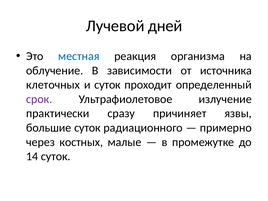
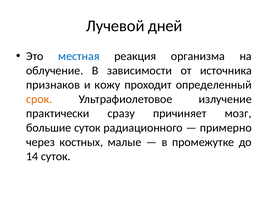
клеточных: клеточных -> признаков
и суток: суток -> кожу
срок colour: purple -> orange
язвы: язвы -> мозг
